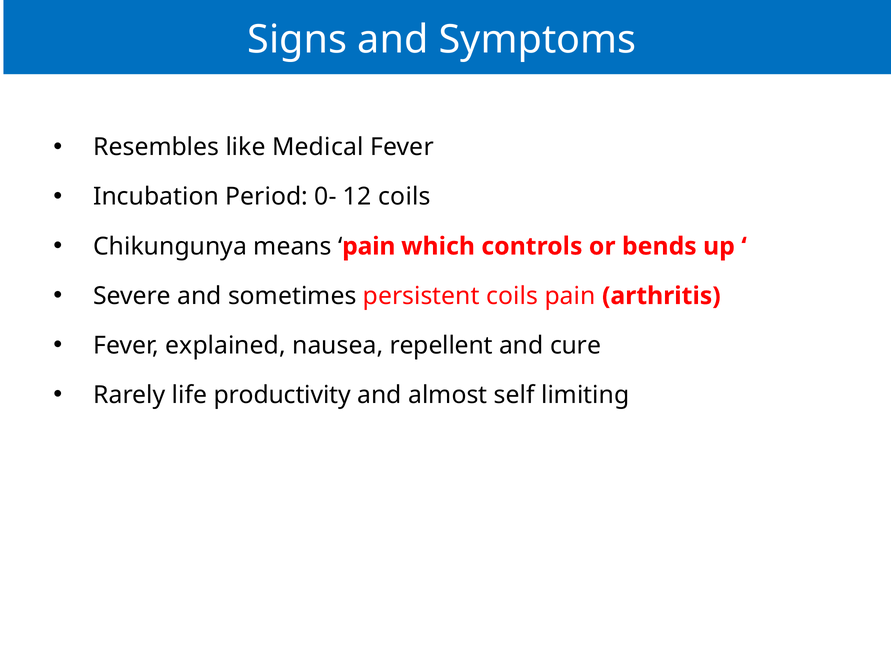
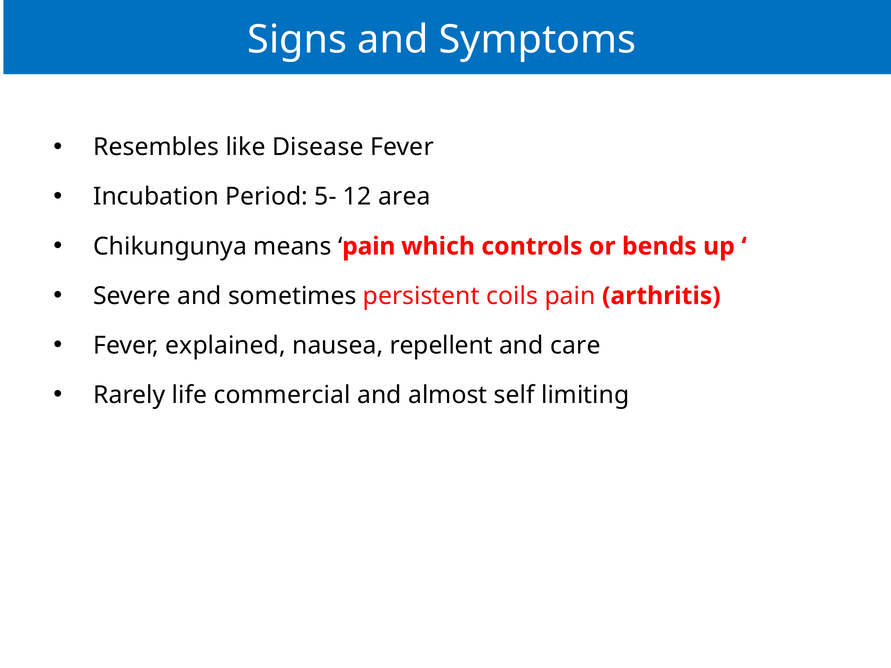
Medical: Medical -> Disease
0-: 0- -> 5-
12 coils: coils -> area
cure: cure -> care
productivity: productivity -> commercial
